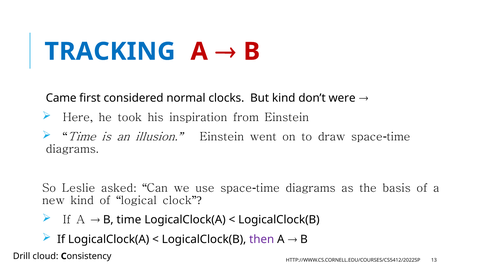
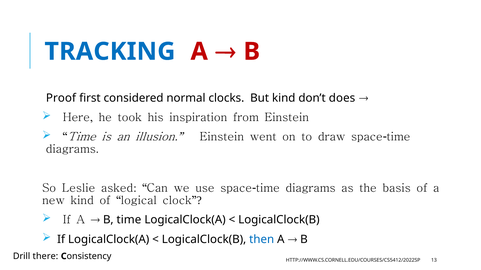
Came: Came -> Proof
were: were -> does
then colour: purple -> blue
cloud: cloud -> there
